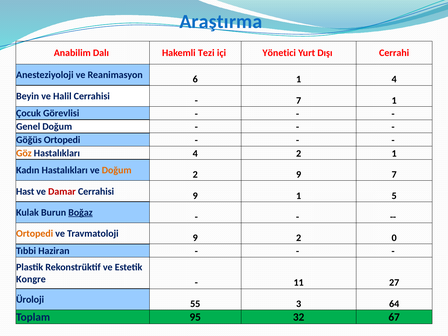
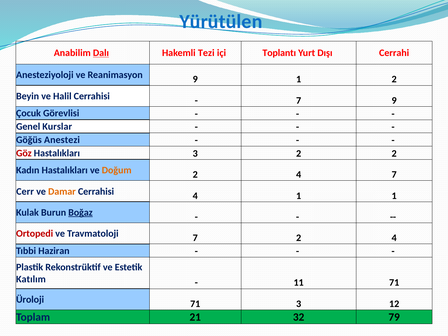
Araştırma: Araştırma -> Yürütülen
Dalı underline: none -> present
Yönetici: Yönetici -> Toplantı
Reanimasyon 6: 6 -> 9
1 4: 4 -> 2
7 1: 1 -> 9
Genel Doğum: Doğum -> Kurslar
Göğüs Ortopedi: Ortopedi -> Anestezi
Göz colour: orange -> red
Hastalıkları 4: 4 -> 3
2 1: 1 -> 2
9 at (299, 175): 9 -> 4
Hast: Hast -> Cerr
Damar colour: red -> orange
Cerrahisi 9: 9 -> 4
1 5: 5 -> 1
Ortopedi at (35, 234) colour: orange -> red
Travmatoloji 9: 9 -> 7
0 at (394, 238): 0 -> 4
Kongre: Kongre -> Katılım
11 27: 27 -> 71
Üroloji 55: 55 -> 71
64: 64 -> 12
95: 95 -> 21
67: 67 -> 79
